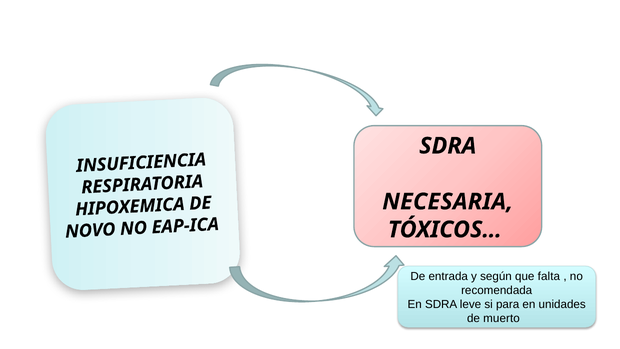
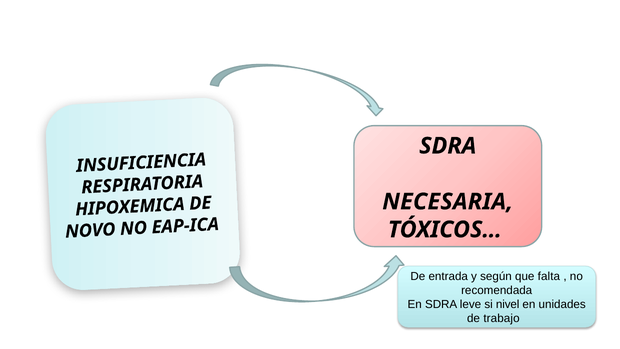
para: para -> nivel
muerto: muerto -> trabajo
